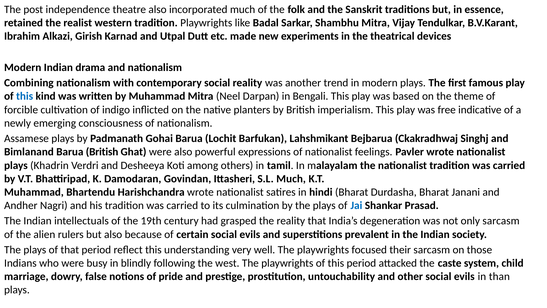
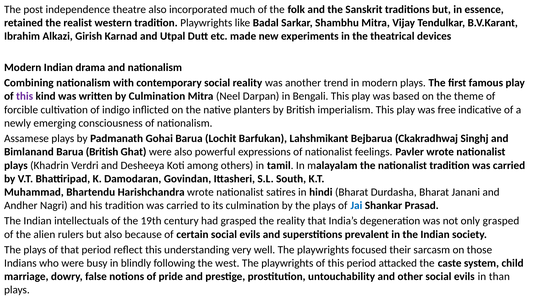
this at (25, 96) colour: blue -> purple
by Muhammad: Muhammad -> Culmination
S.L Much: Much -> South
only sarcasm: sarcasm -> grasped
